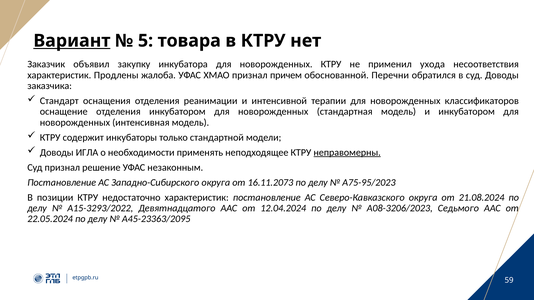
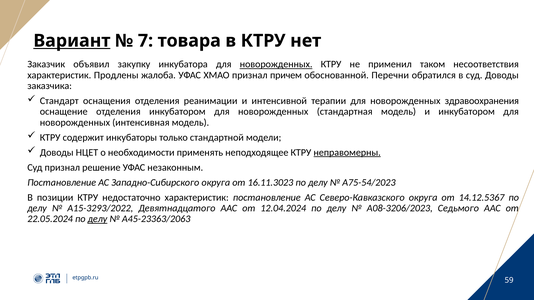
5: 5 -> 7
новорожденных at (276, 64) underline: none -> present
ухода: ухода -> таком
классификаторов: классификаторов -> здравоохранения
ИГЛА: ИГЛА -> НЦЕТ
16.11.2073: 16.11.2073 -> 16.11.3023
А75-95/2023: А75-95/2023 -> А75-54/2023
21.08.2024: 21.08.2024 -> 14.12.5367
делу at (97, 219) underline: none -> present
А45-23363/2095: А45-23363/2095 -> А45-23363/2063
